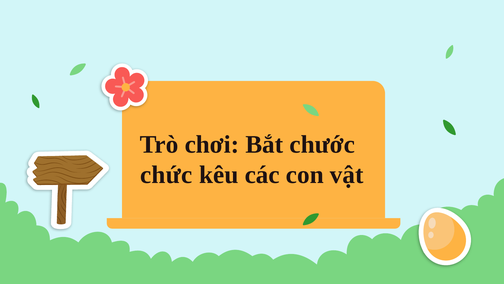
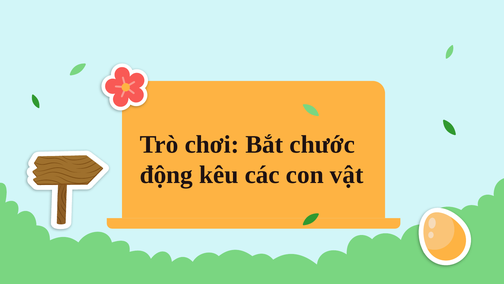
chức: chức -> động
